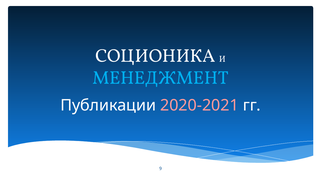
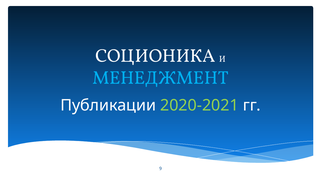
2020-2021 colour: pink -> light green
